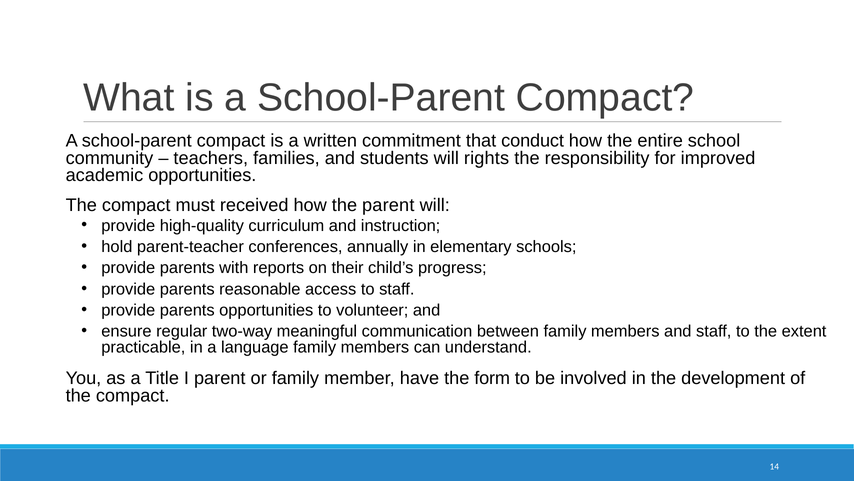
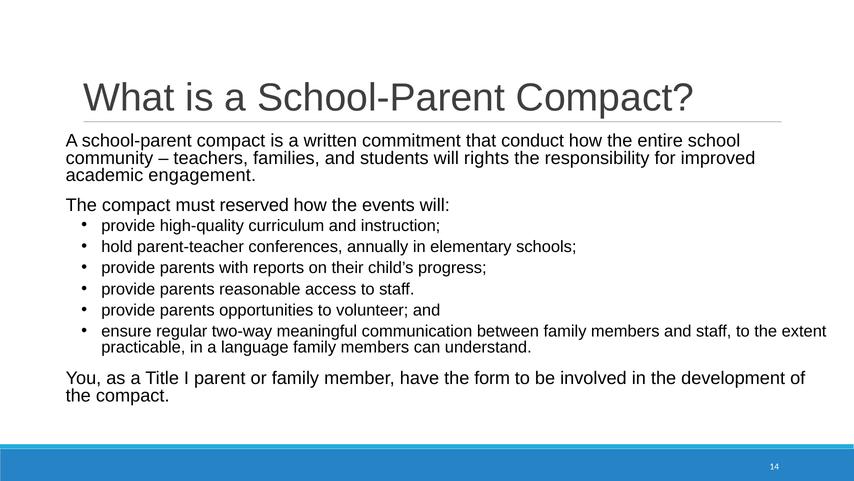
academic opportunities: opportunities -> engagement
received: received -> reserved
the parent: parent -> events
